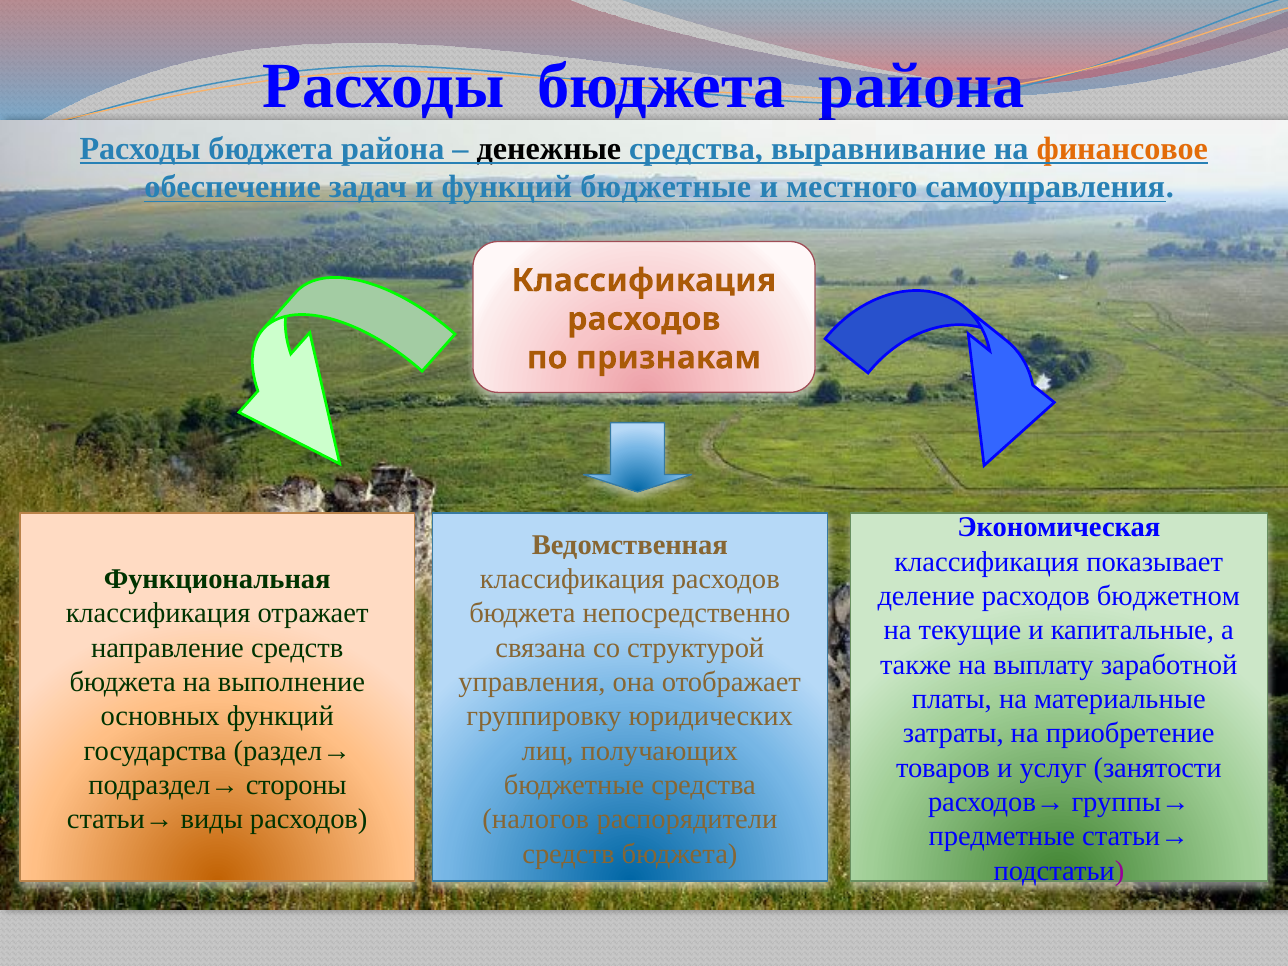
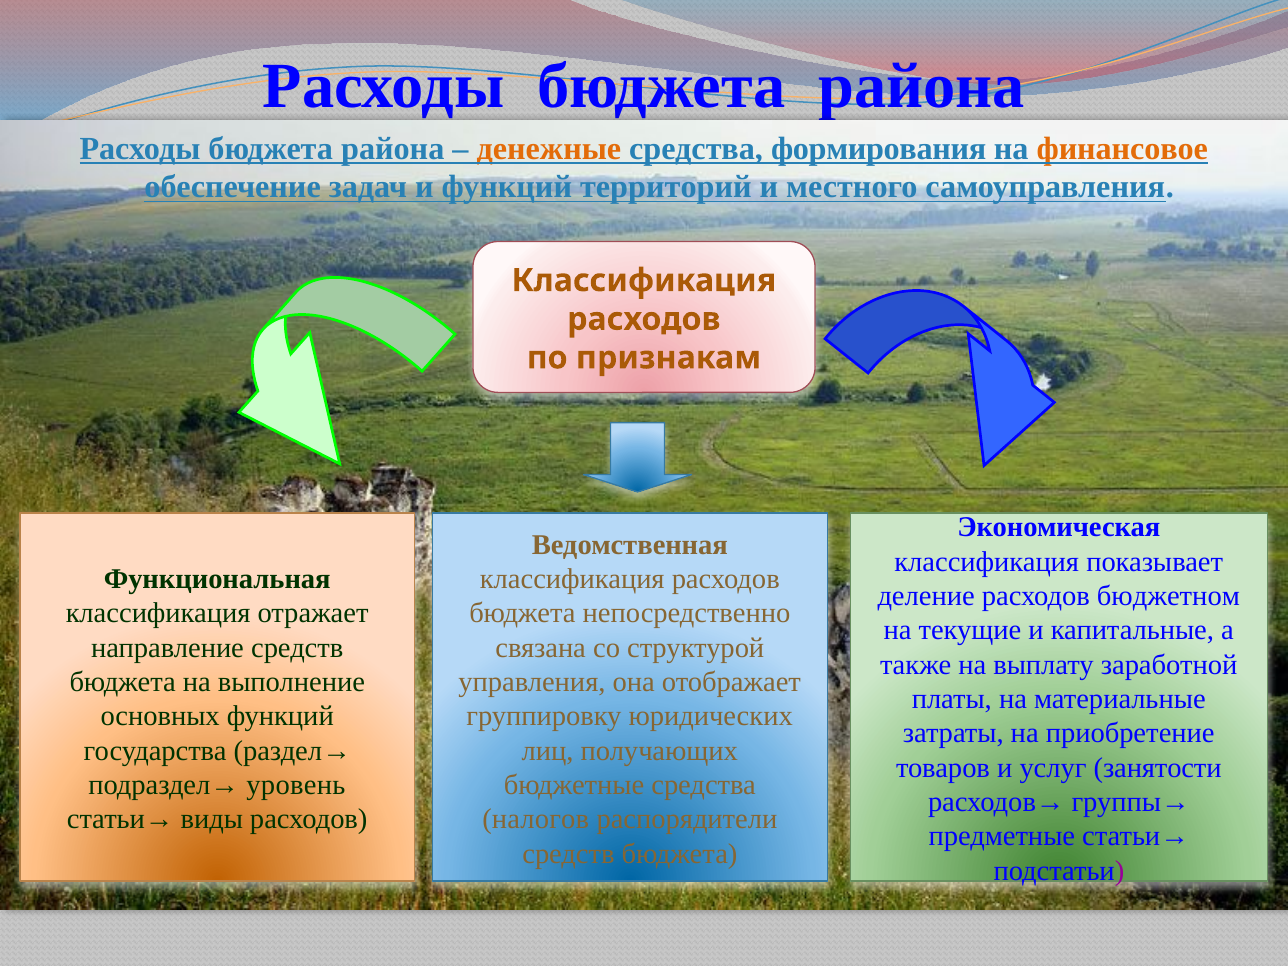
денежные colour: black -> orange
выравнивание: выравнивание -> формирования
функций бюджетные: бюджетные -> территорий
стороны: стороны -> уровень
